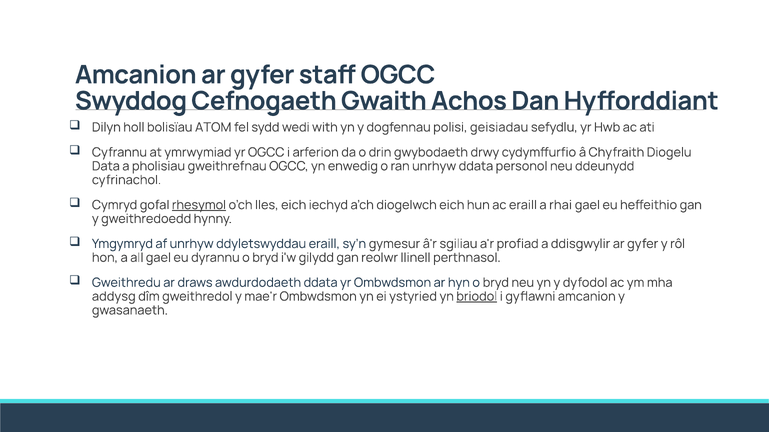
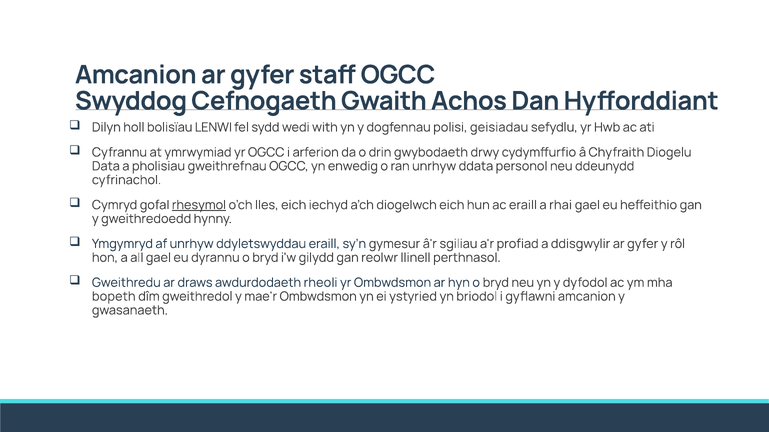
ATOM: ATOM -> LENWI
awdurdodaeth ddata: ddata -> rheoli
addysg: addysg -> bopeth
briodol underline: present -> none
